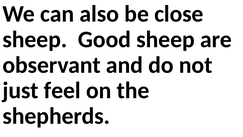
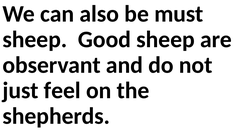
close: close -> must
